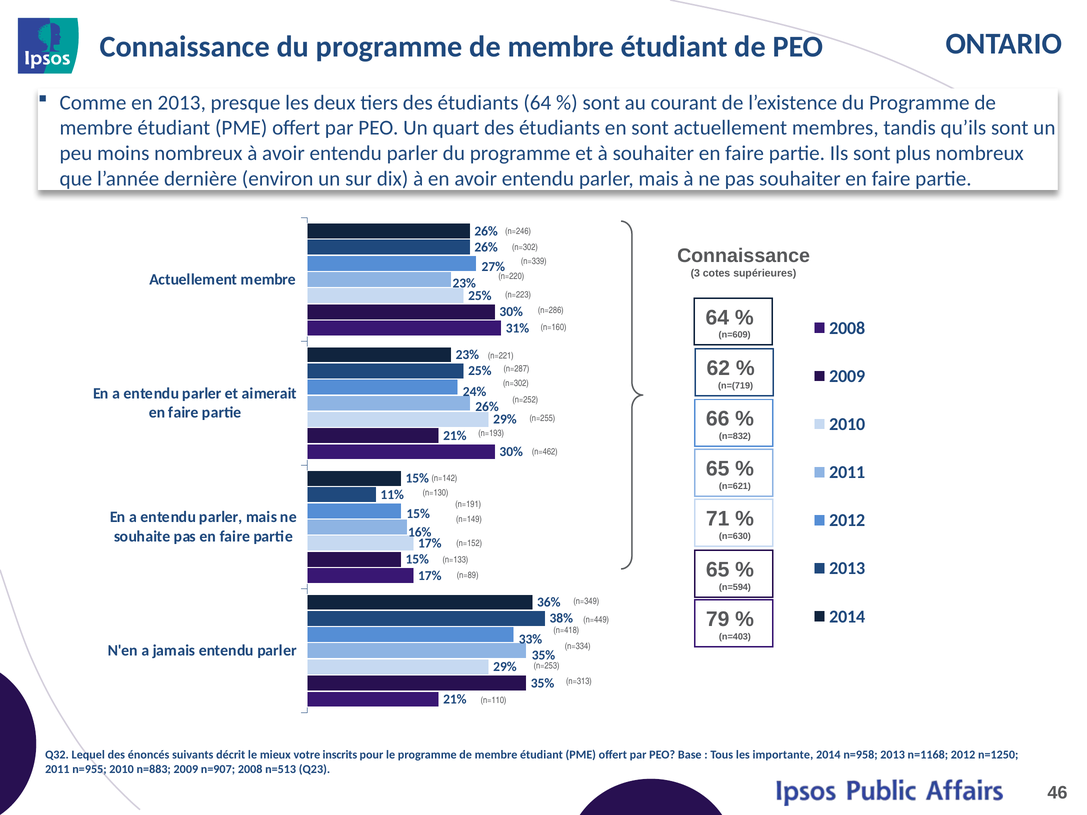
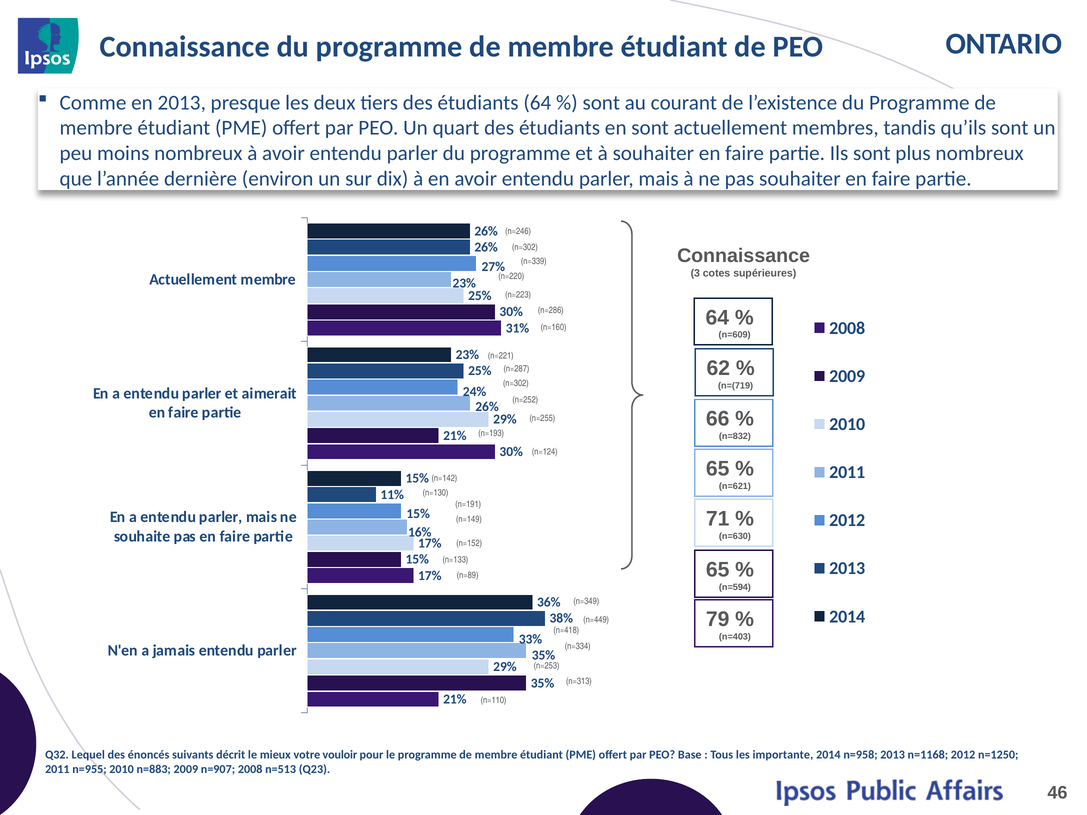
n=462: n=462 -> n=124
inscrits: inscrits -> vouloir
